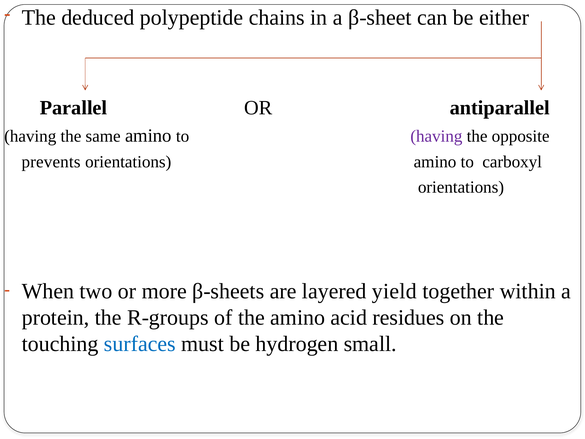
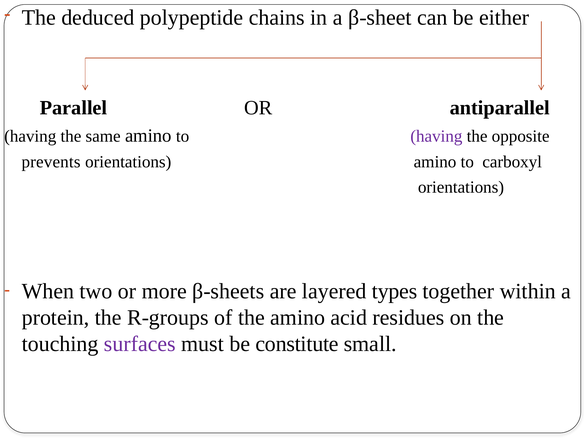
yield: yield -> types
surfaces colour: blue -> purple
hydrogen: hydrogen -> constitute
